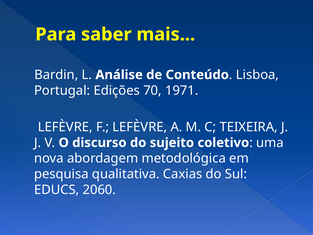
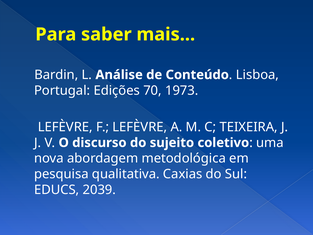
1971: 1971 -> 1973
2060: 2060 -> 2039
